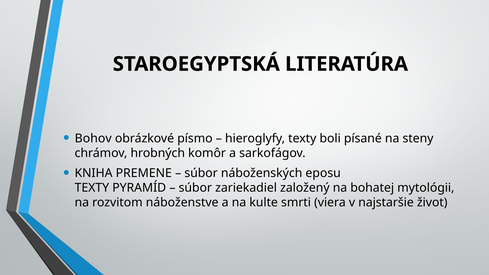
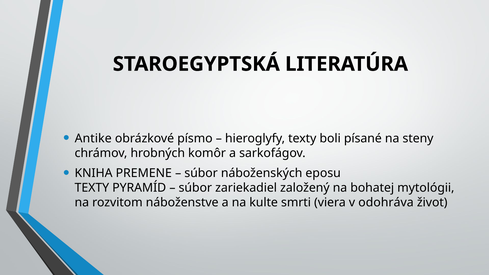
Bohov: Bohov -> Antike
najstaršie: najstaršie -> odohráva
